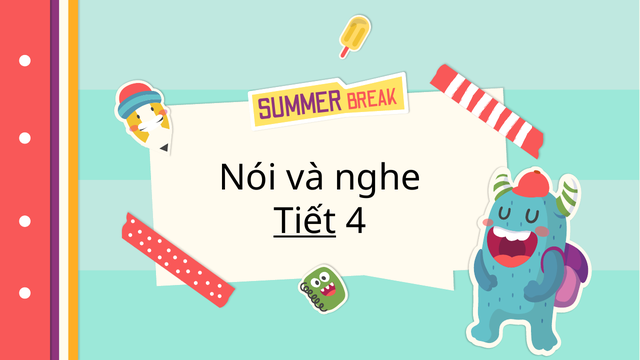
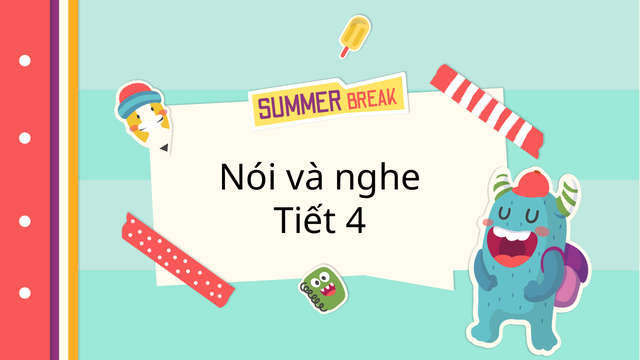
Tiết underline: present -> none
